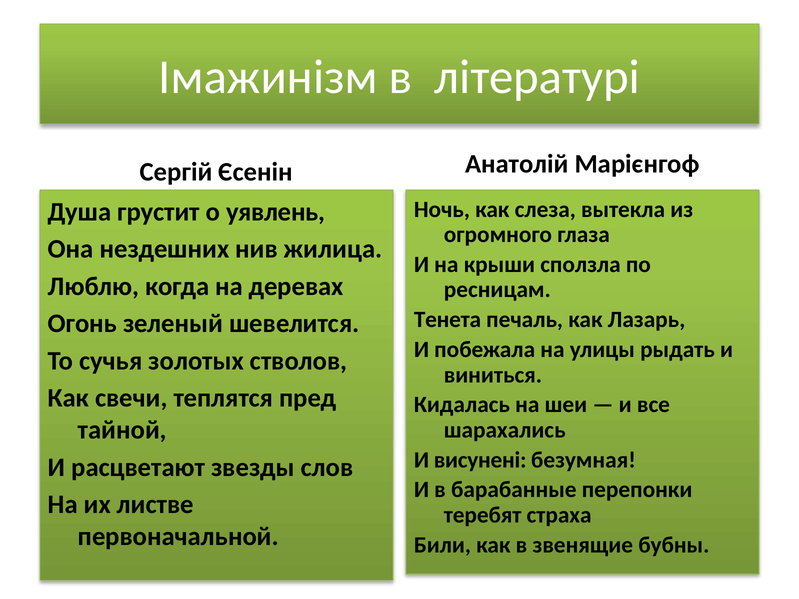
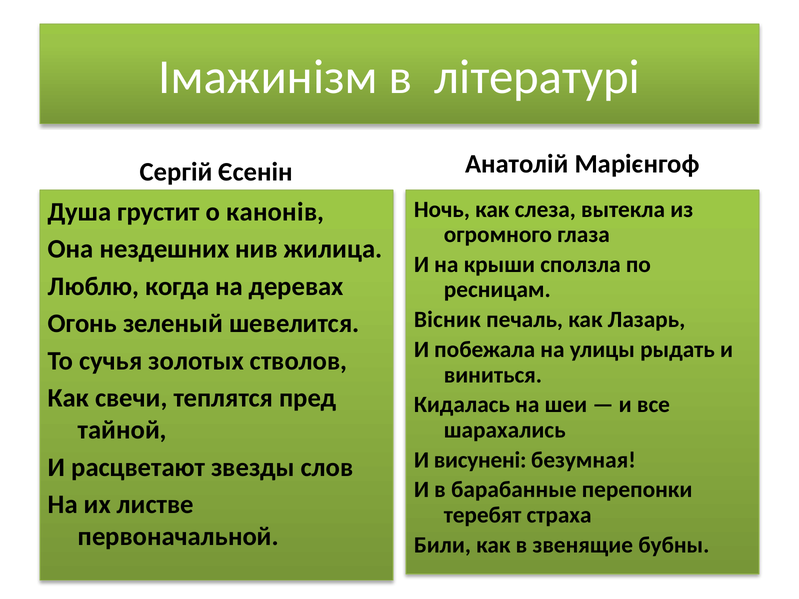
уявлень: уявлень -> канонів
Тенета: Тенета -> Вісник
